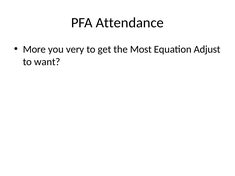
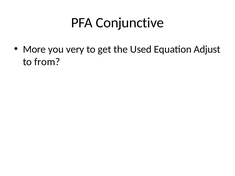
Attendance: Attendance -> Conjunctive
Most: Most -> Used
want: want -> from
